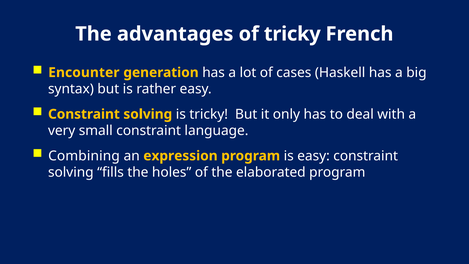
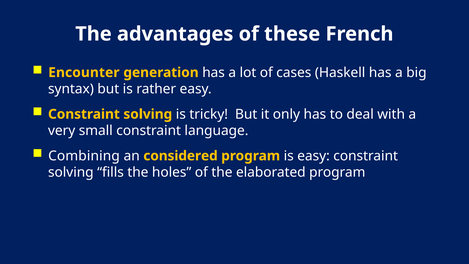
of tricky: tricky -> these
expression: expression -> considered
